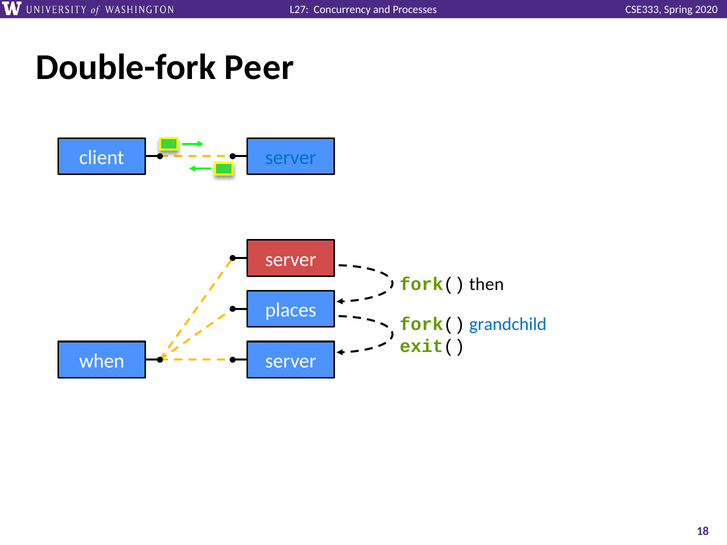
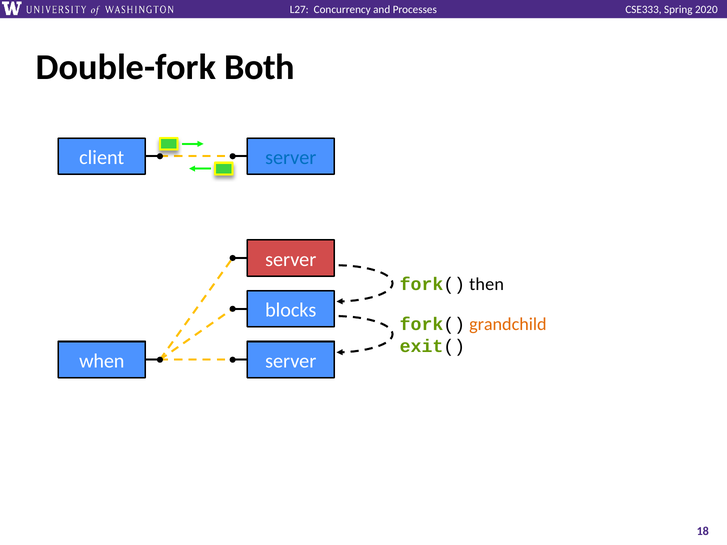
Peer: Peer -> Both
places: places -> blocks
grandchild colour: blue -> orange
